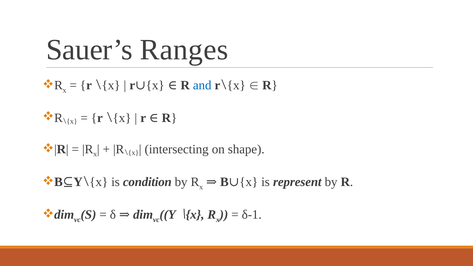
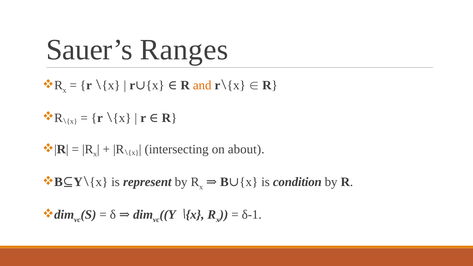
and colour: blue -> orange
shape: shape -> about
represent: represent -> condition
condition: condition -> represent
